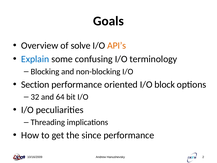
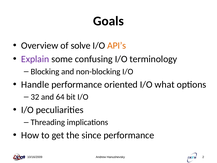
Explain colour: blue -> purple
Section: Section -> Handle
block: block -> what
